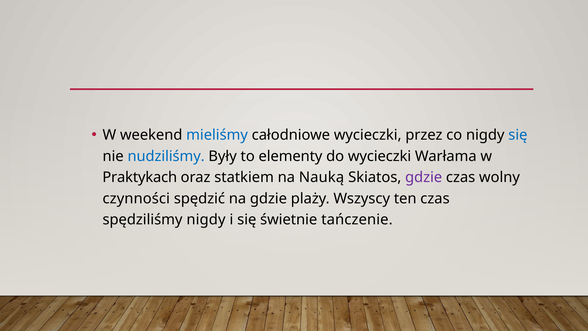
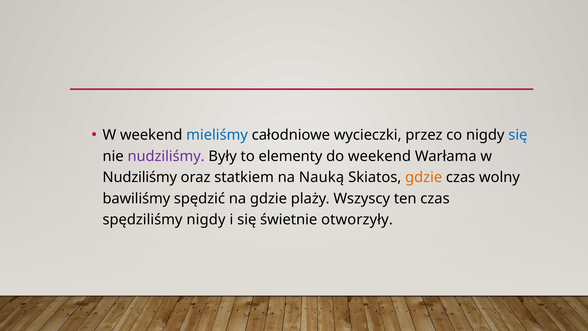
nudziliśmy at (166, 156) colour: blue -> purple
do wycieczki: wycieczki -> weekend
Praktykach at (140, 177): Praktykach -> Nudziliśmy
gdzie at (424, 177) colour: purple -> orange
czynności: czynności -> bawiliśmy
tańczenie: tańczenie -> otworzyły
